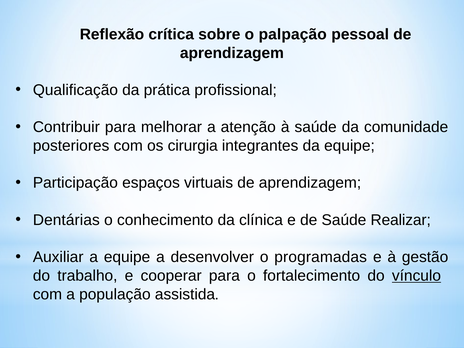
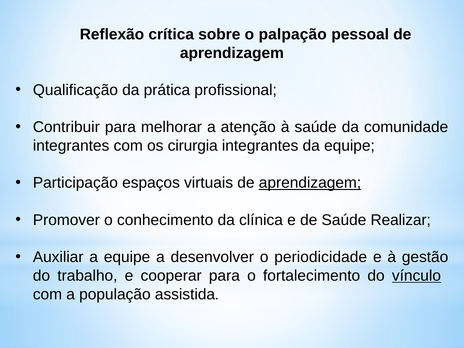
posteriores at (71, 146): posteriores -> integrantes
aprendizagem at (310, 183) underline: none -> present
Dentárias: Dentárias -> Promover
programadas: programadas -> periodicidade
